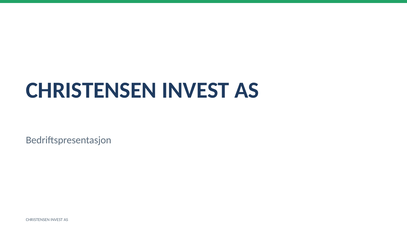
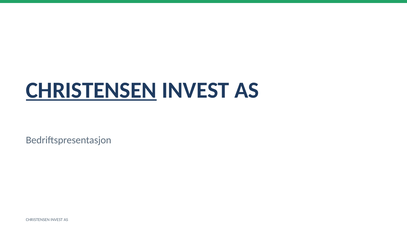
CHRISTENSEN at (91, 90) underline: none -> present
